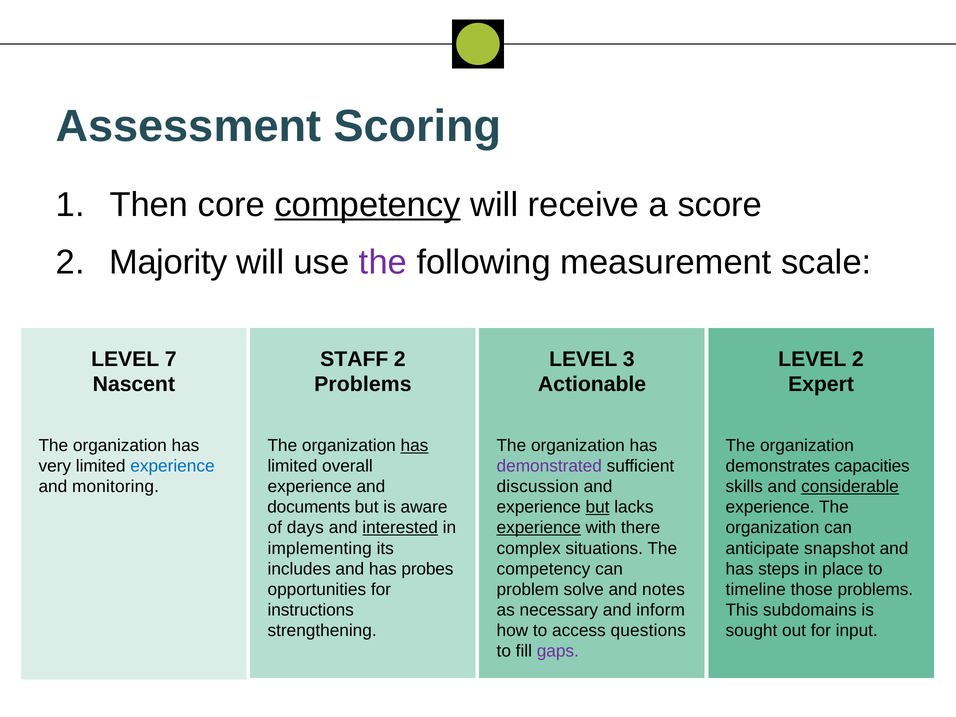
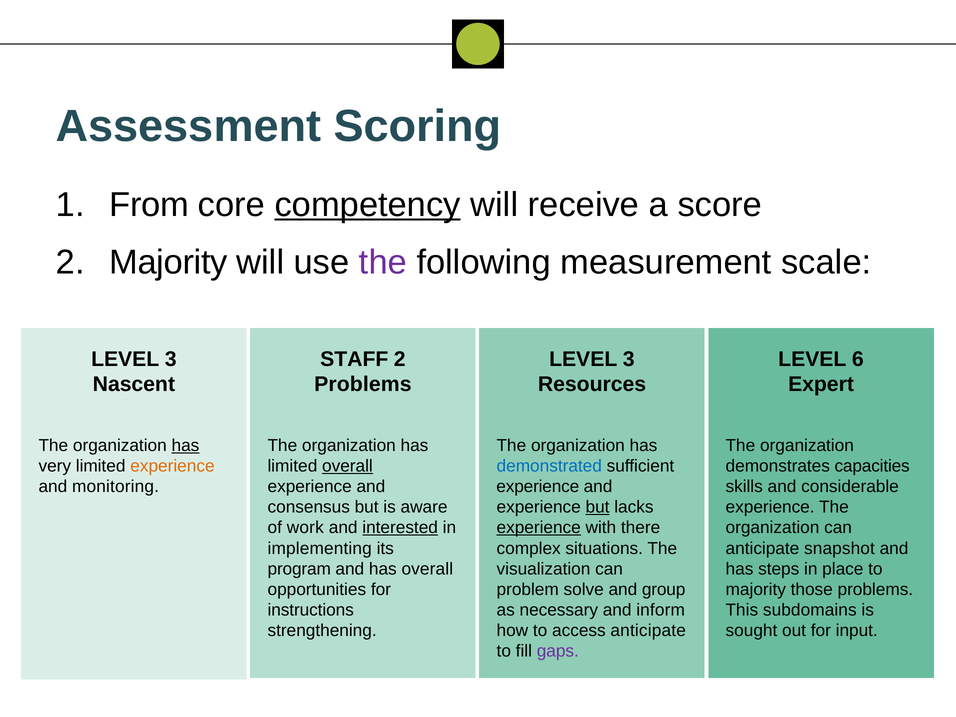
Then: Then -> From
7 at (171, 359): 7 -> 3
LEVEL 2: 2 -> 6
Actionable: Actionable -> Resources
has at (185, 445) underline: none -> present
has at (414, 445) underline: present -> none
experience at (172, 466) colour: blue -> orange
overall at (347, 466) underline: none -> present
demonstrated colour: purple -> blue
discussion at (538, 487): discussion -> experience
considerable underline: present -> none
documents: documents -> consensus
days: days -> work
includes: includes -> program
has probes: probes -> overall
competency at (543, 569): competency -> visualization
notes: notes -> group
timeline at (756, 590): timeline -> majority
access questions: questions -> anticipate
